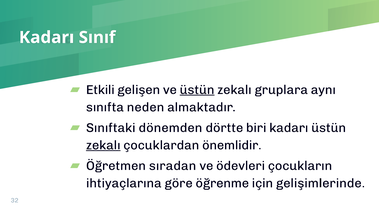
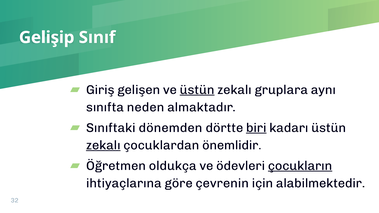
Kadarı at (47, 37): Kadarı -> Gelişip
Etkili: Etkili -> Giriş
biri underline: none -> present
sıradan: sıradan -> oldukça
çocukların underline: none -> present
öğrenme: öğrenme -> çevrenin
gelişimlerinde: gelişimlerinde -> alabilmektedir
